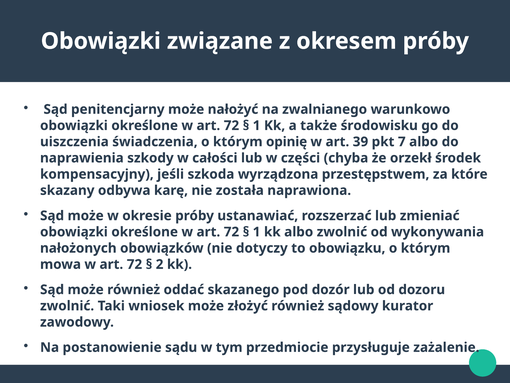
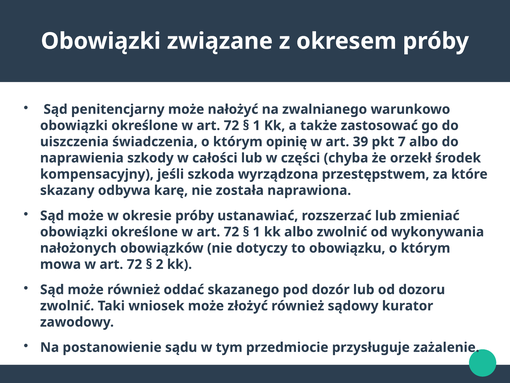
środowisku: środowisku -> zastosować
